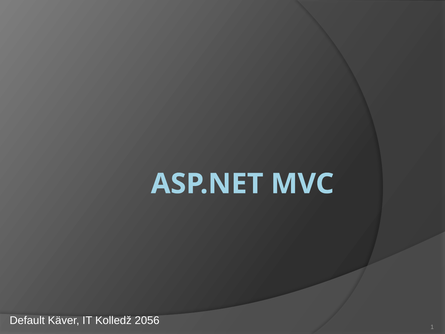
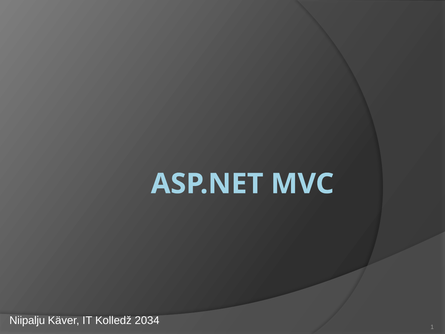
Default: Default -> Niipalju
2056: 2056 -> 2034
